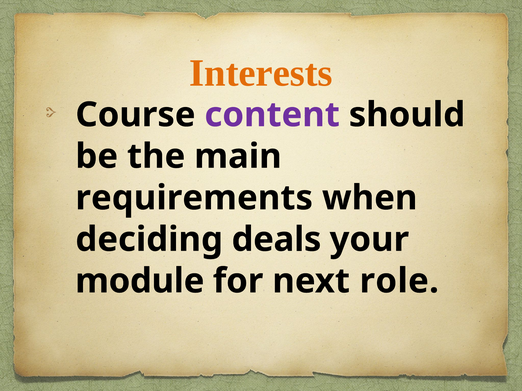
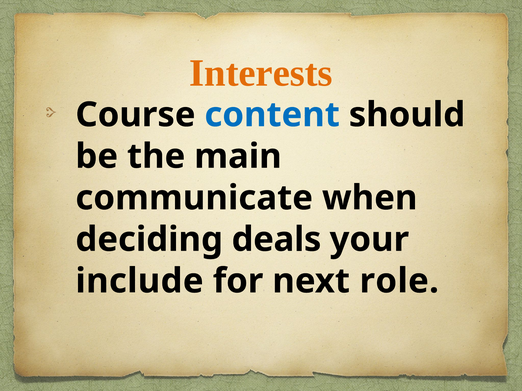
content colour: purple -> blue
requirements: requirements -> communicate
module: module -> include
